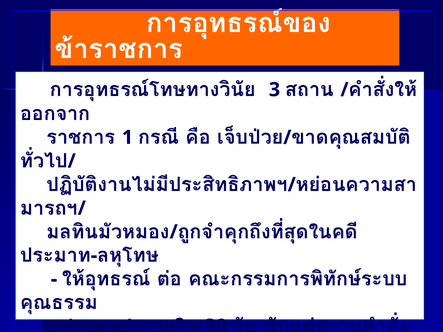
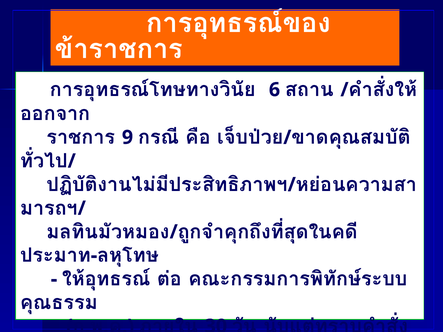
3: 3 -> 6
1: 1 -> 9
